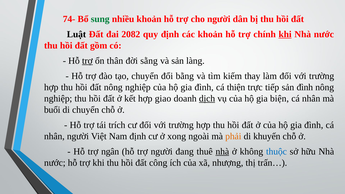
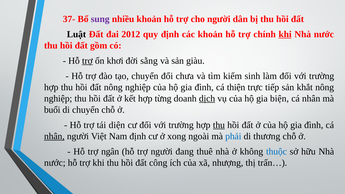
74-: 74- -> 37-
sung colour: green -> purple
2082: 2082 -> 2012
thân: thân -> khơi
làng: làng -> giàu
bằng: bằng -> chưa
thay: thay -> sinh
sản đình: đình -> khắt
giao: giao -> từng
trích: trích -> diện
thu at (219, 125) underline: none -> present
nhân at (54, 136) underline: none -> present
phải colour: orange -> blue
khuyến: khuyến -> thương
nhà at (222, 152) underline: present -> none
